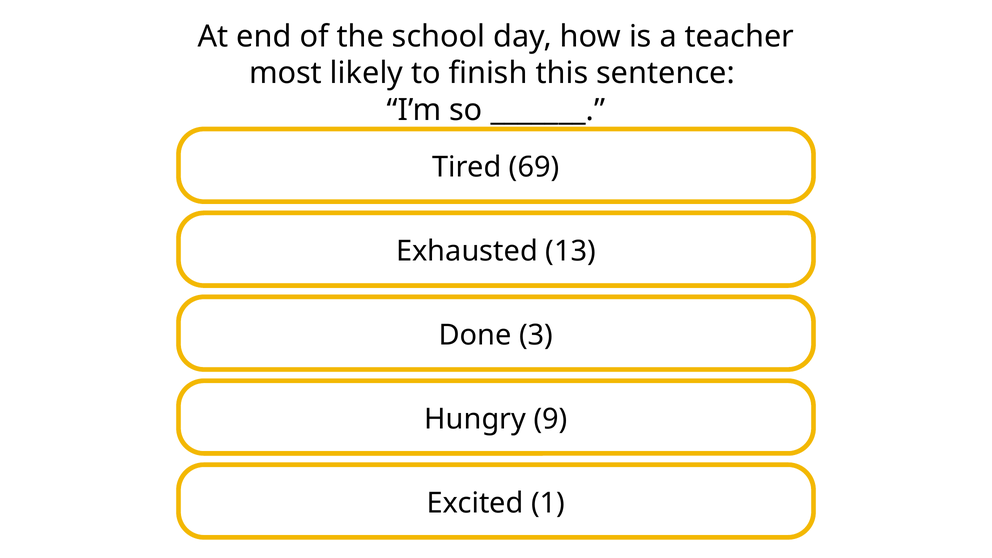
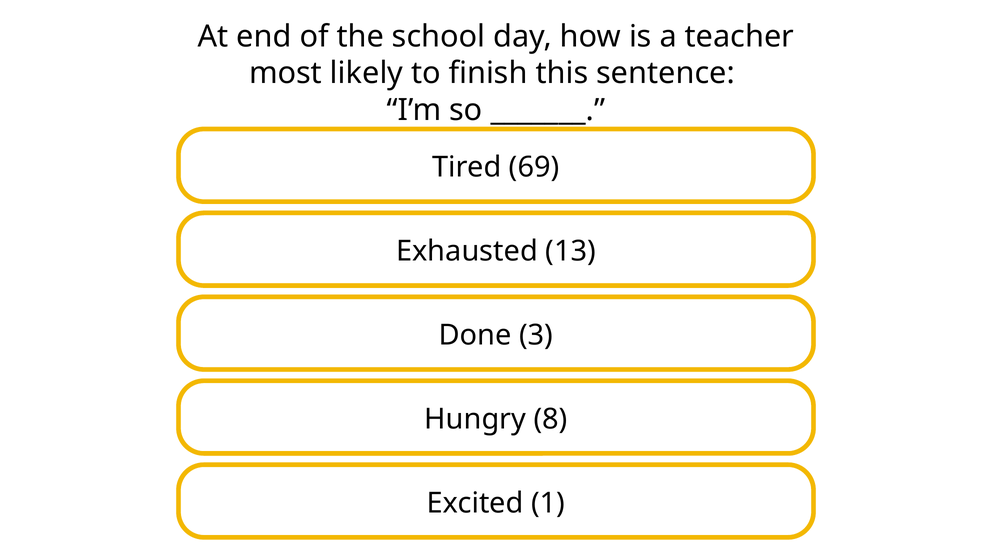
9: 9 -> 8
